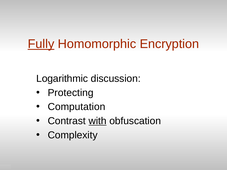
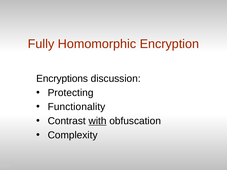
Fully underline: present -> none
Logarithmic: Logarithmic -> Encryptions
Computation: Computation -> Functionality
